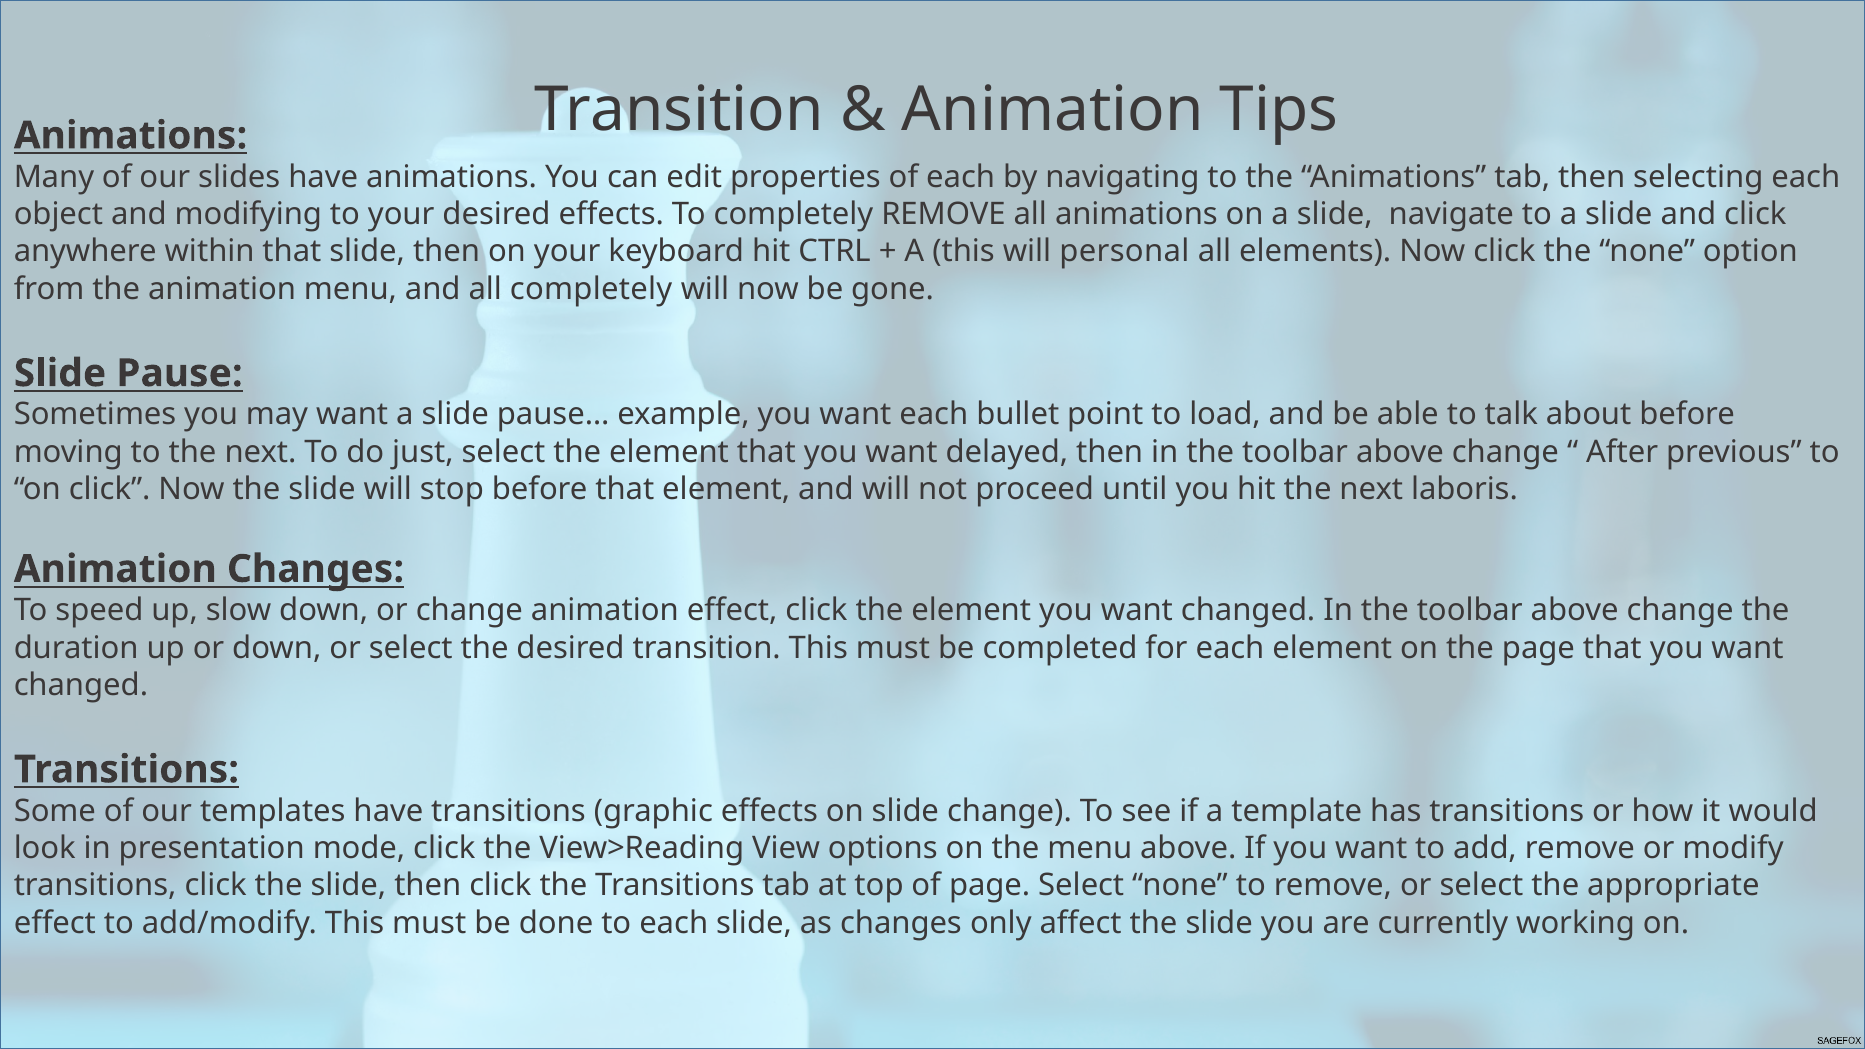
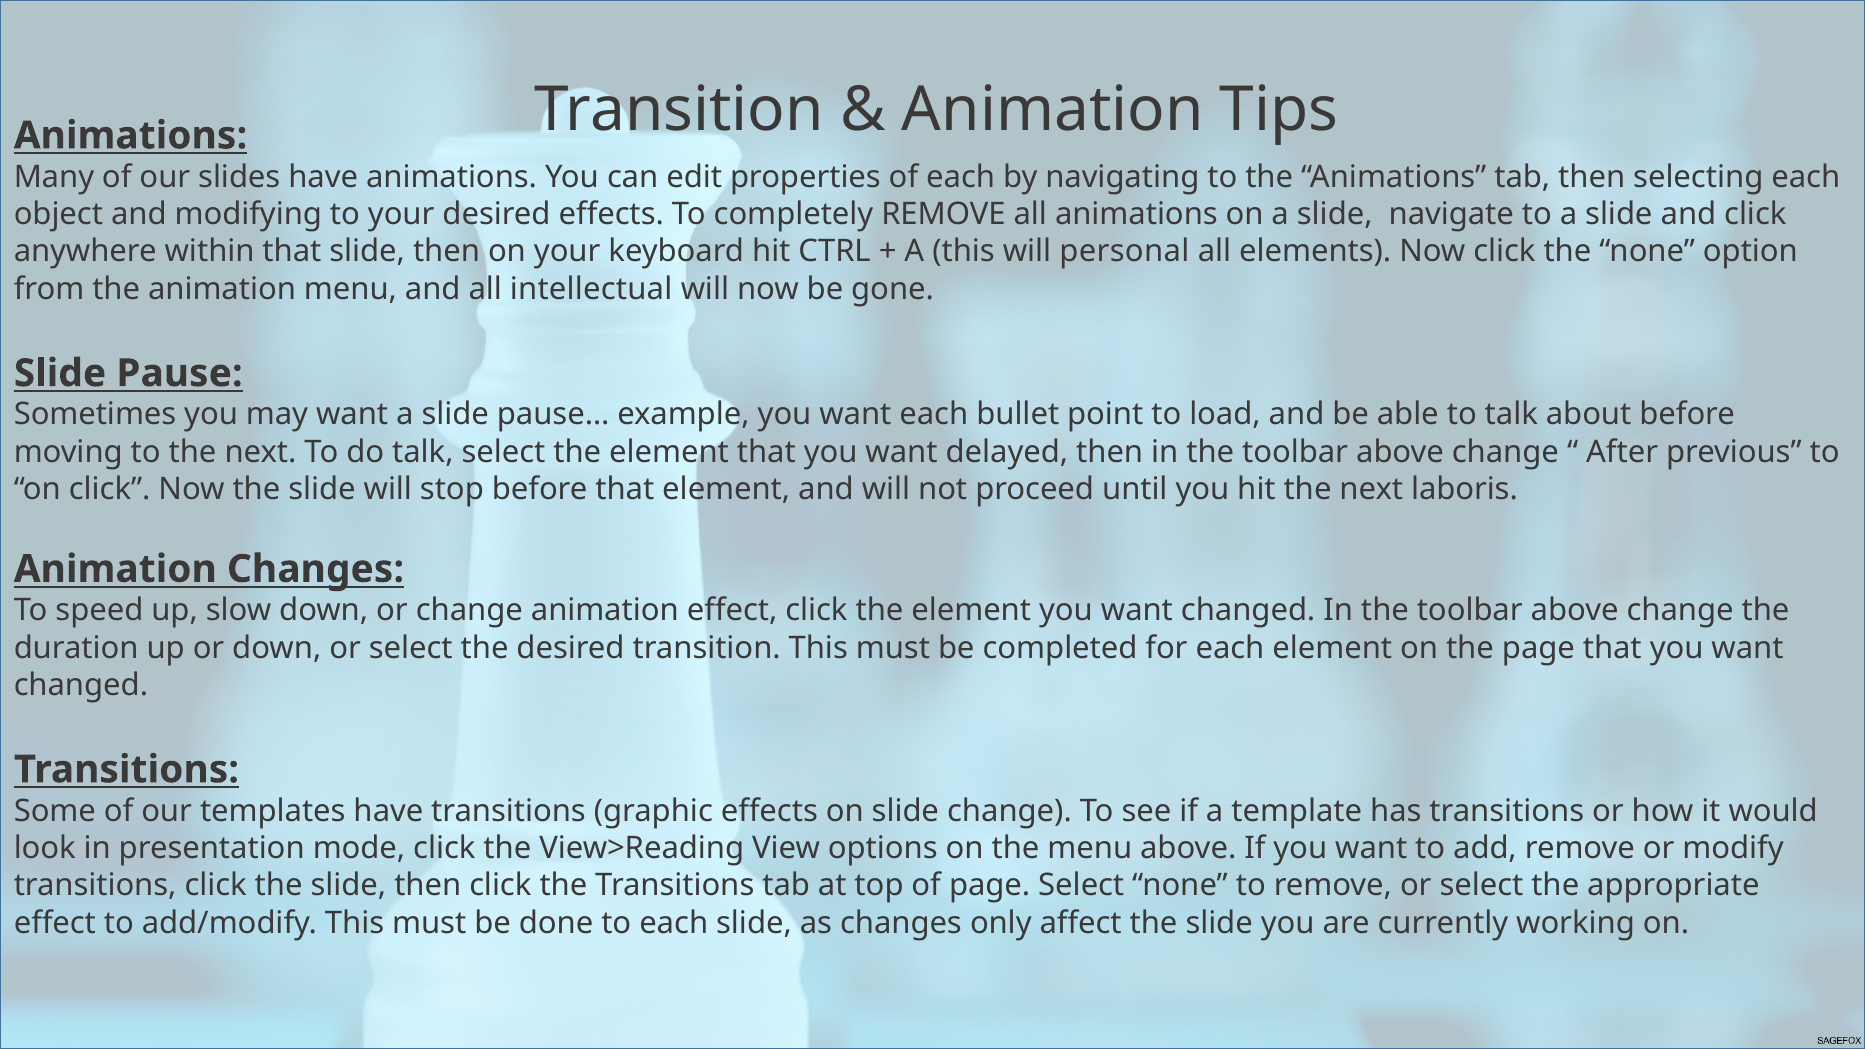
all completely: completely -> intellectual
do just: just -> talk
